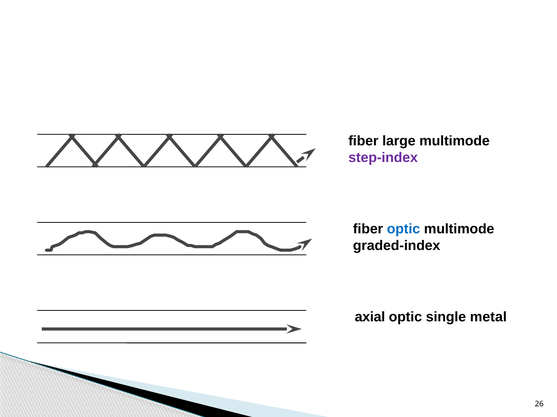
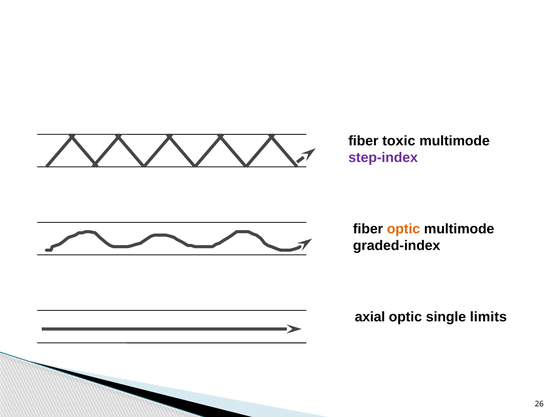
large: large -> toxic
optic at (404, 229) colour: blue -> orange
metal: metal -> limits
